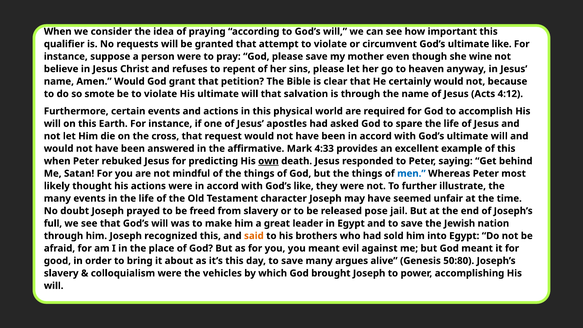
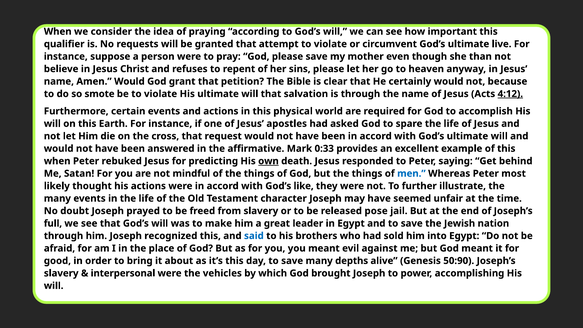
ultimate like: like -> live
wine: wine -> than
4:12 underline: none -> present
4:33: 4:33 -> 0:33
said colour: orange -> blue
argues: argues -> depths
50:80: 50:80 -> 50:90
colloquialism: colloquialism -> interpersonal
